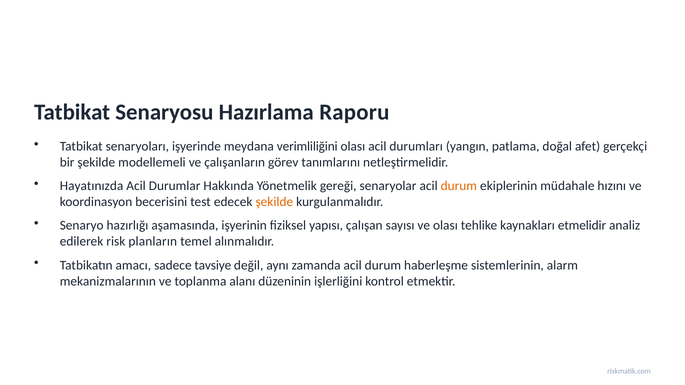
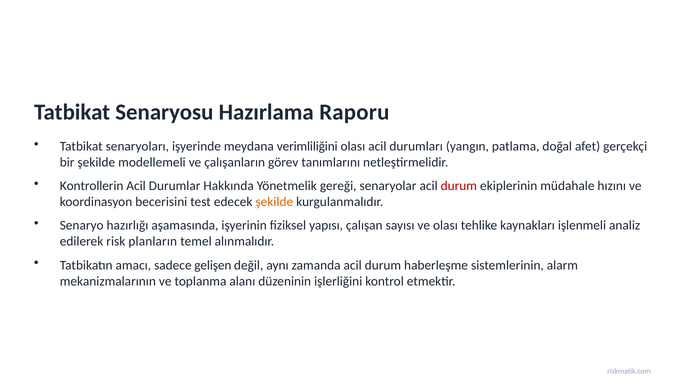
Hayatınızda: Hayatınızda -> Kontrollerin
durum at (459, 186) colour: orange -> red
etmelidir: etmelidir -> işlenmeli
tavsiye: tavsiye -> gelişen
